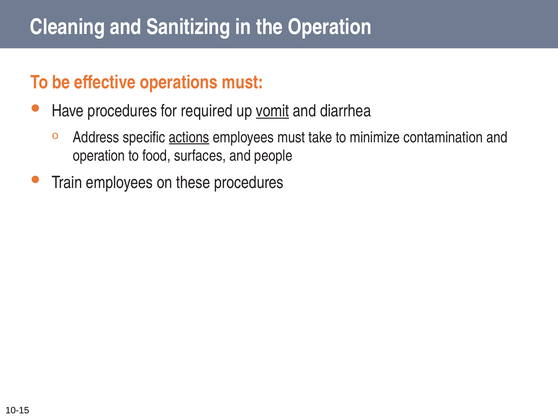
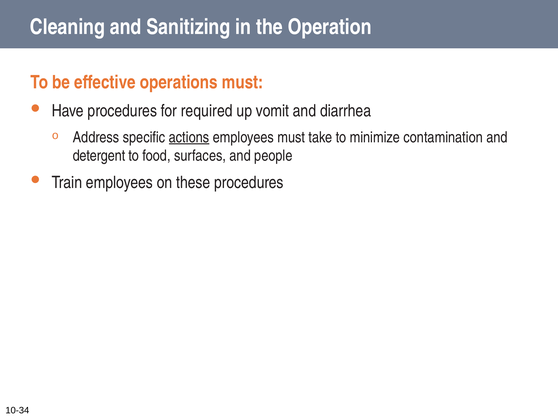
vomit underline: present -> none
operation at (99, 156): operation -> detergent
10-15: 10-15 -> 10-34
